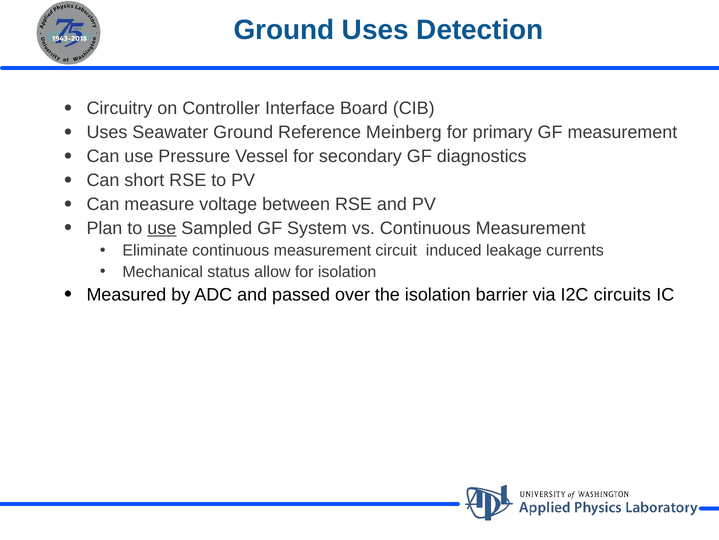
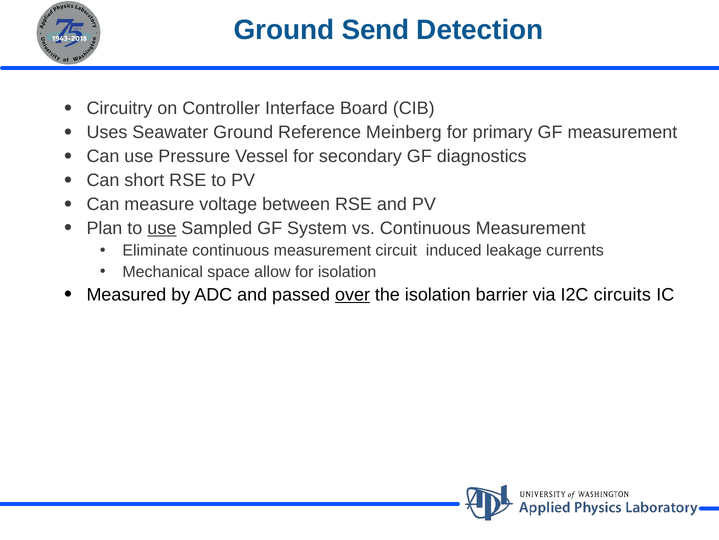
Ground Uses: Uses -> Send
status: status -> space
over underline: none -> present
